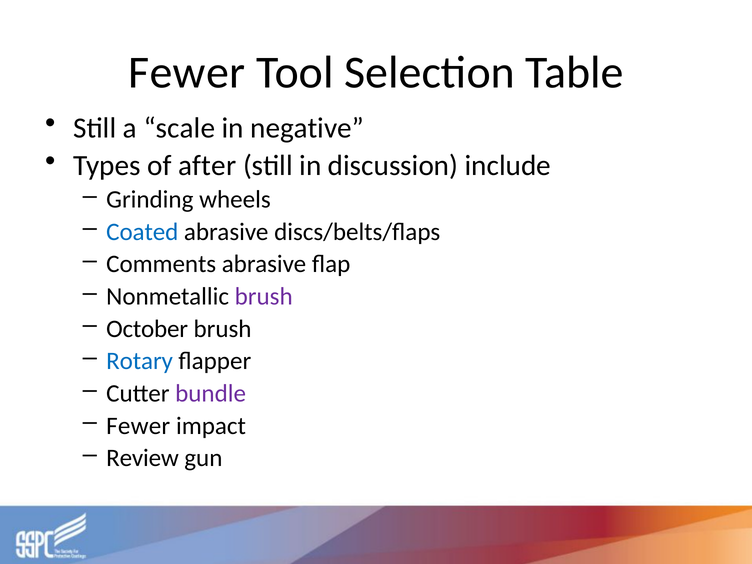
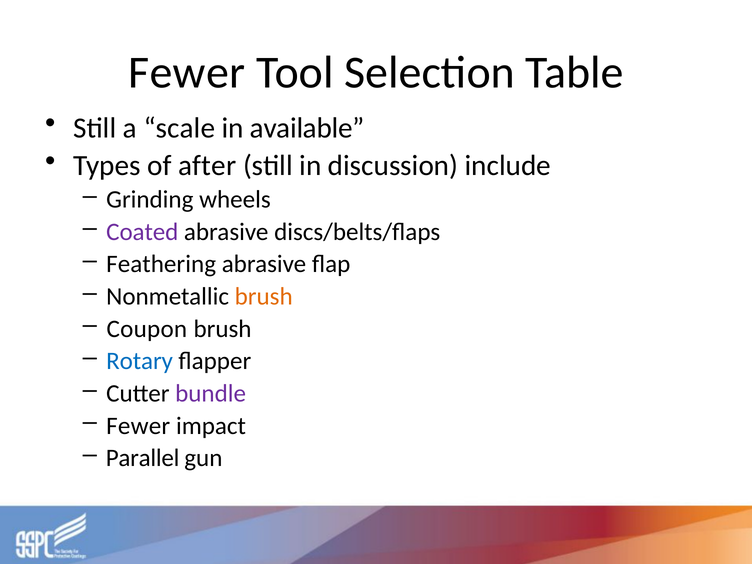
negative: negative -> available
Coated colour: blue -> purple
Comments: Comments -> Feathering
brush at (264, 297) colour: purple -> orange
October: October -> Coupon
Review: Review -> Parallel
